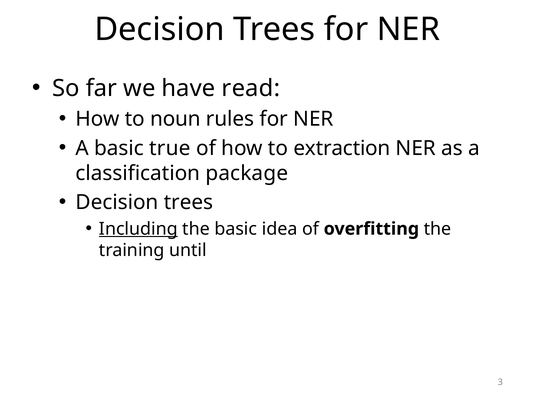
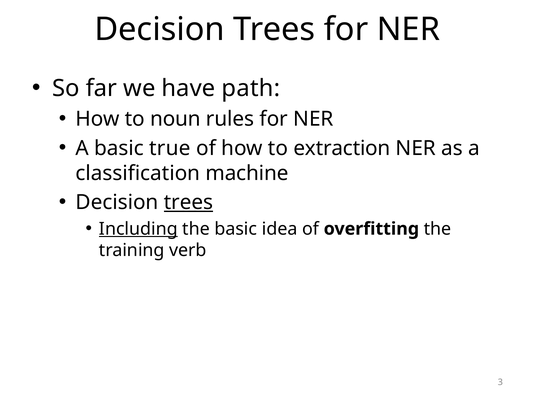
read: read -> path
package: package -> machine
trees at (188, 202) underline: none -> present
until: until -> verb
